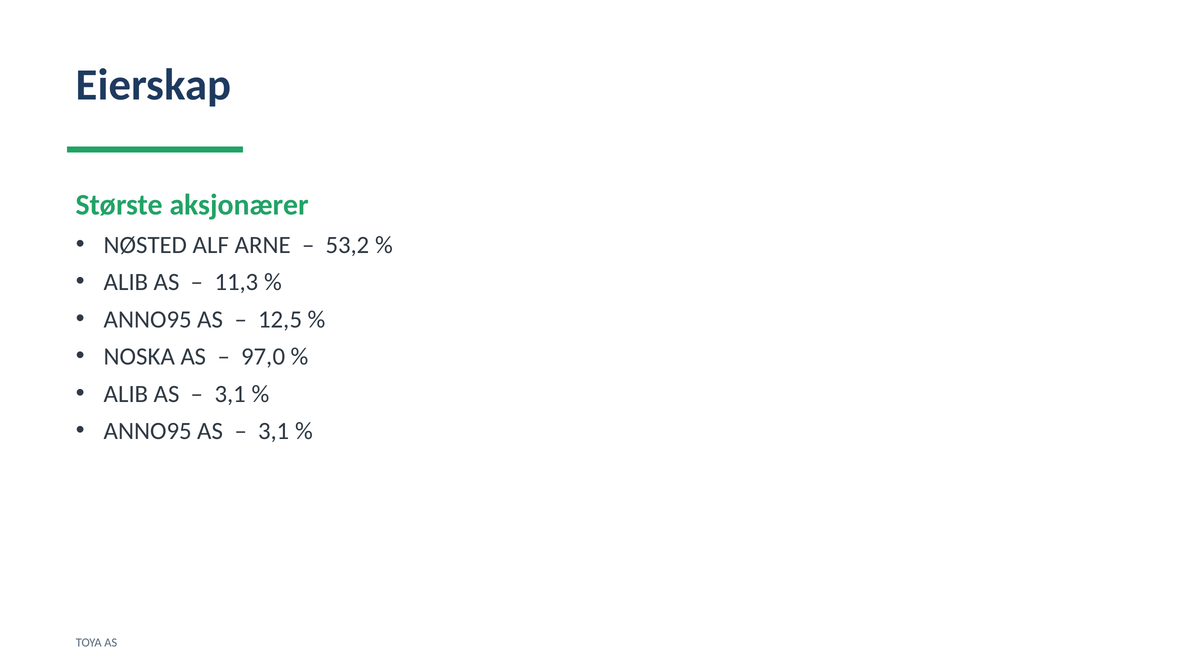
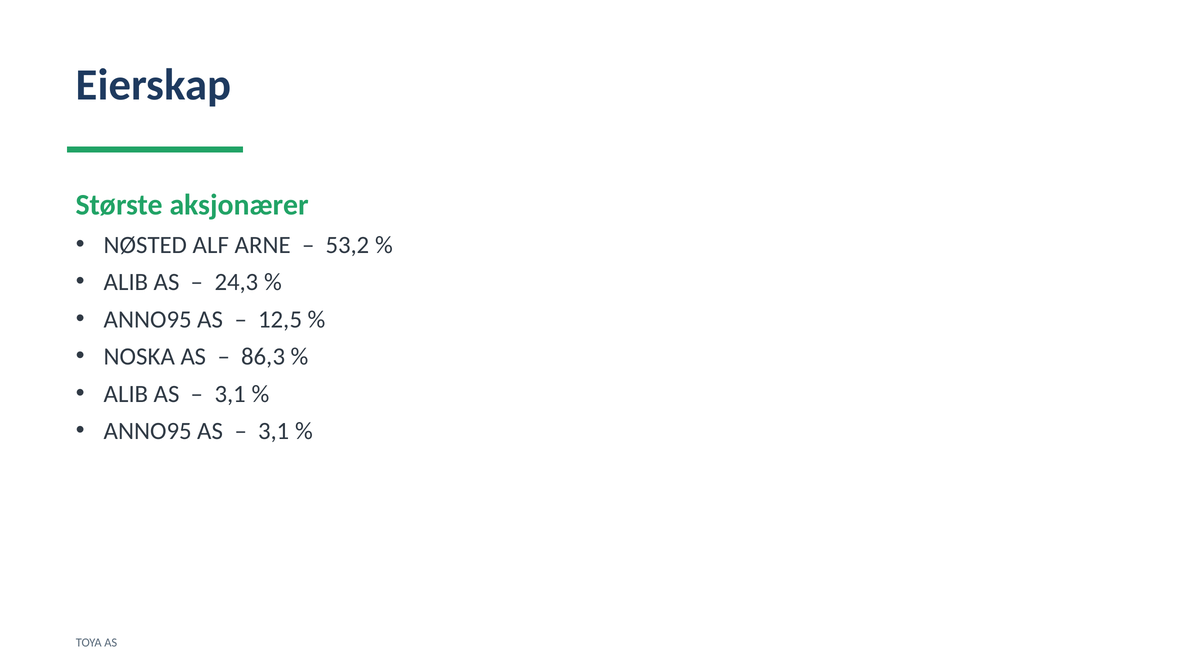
11,3: 11,3 -> 24,3
97,0: 97,0 -> 86,3
